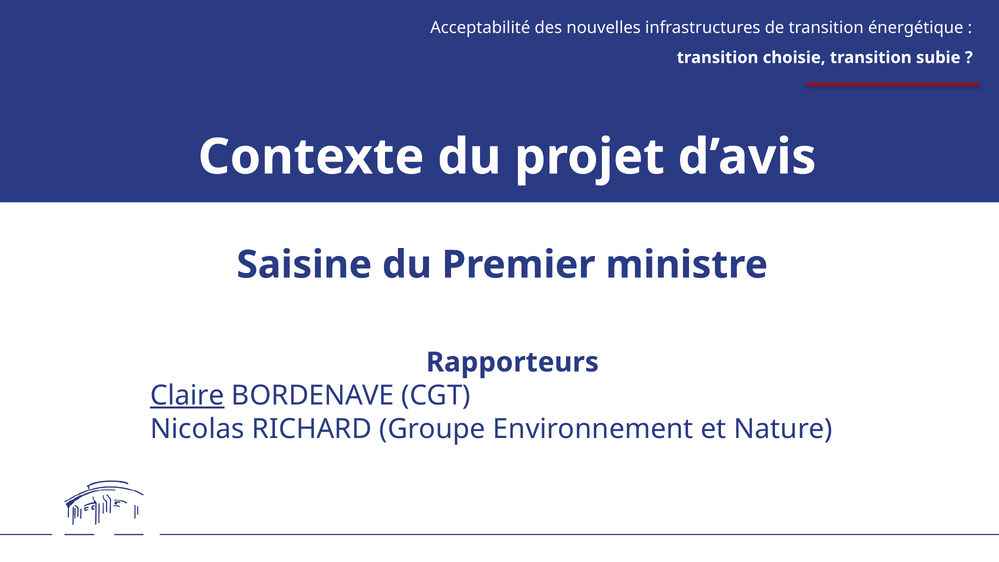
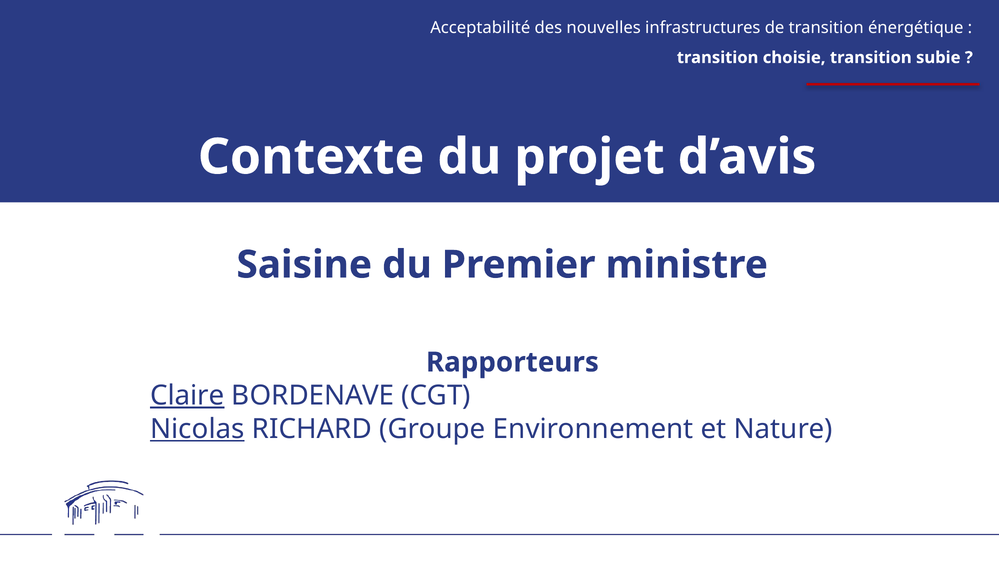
Nicolas underline: none -> present
